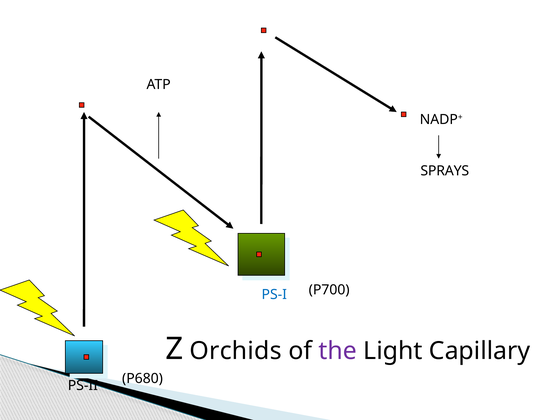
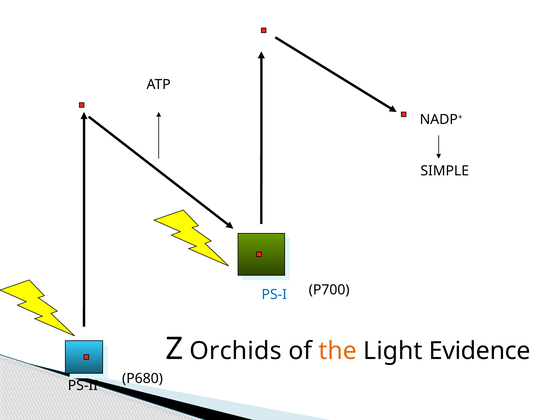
SPRAYS: SPRAYS -> SIMPLE
the colour: purple -> orange
Capillary: Capillary -> Evidence
